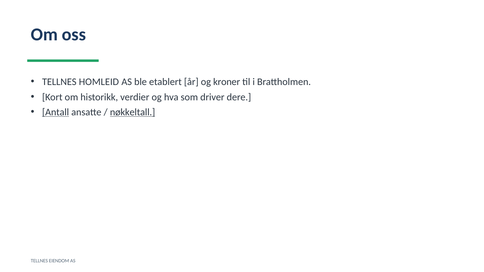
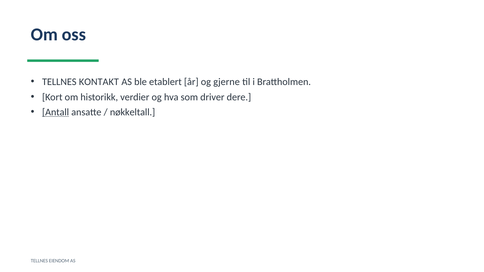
HOMLEID: HOMLEID -> KONTAKT
kroner: kroner -> gjerne
nøkkeltall underline: present -> none
